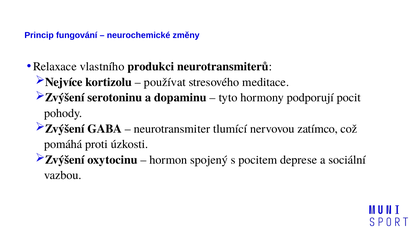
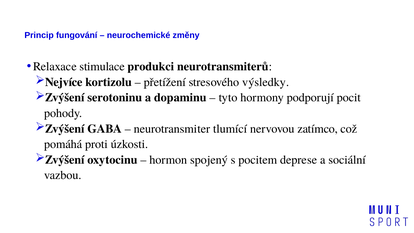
vlastního: vlastního -> stimulace
používat: používat -> přetížení
meditace: meditace -> výsledky
